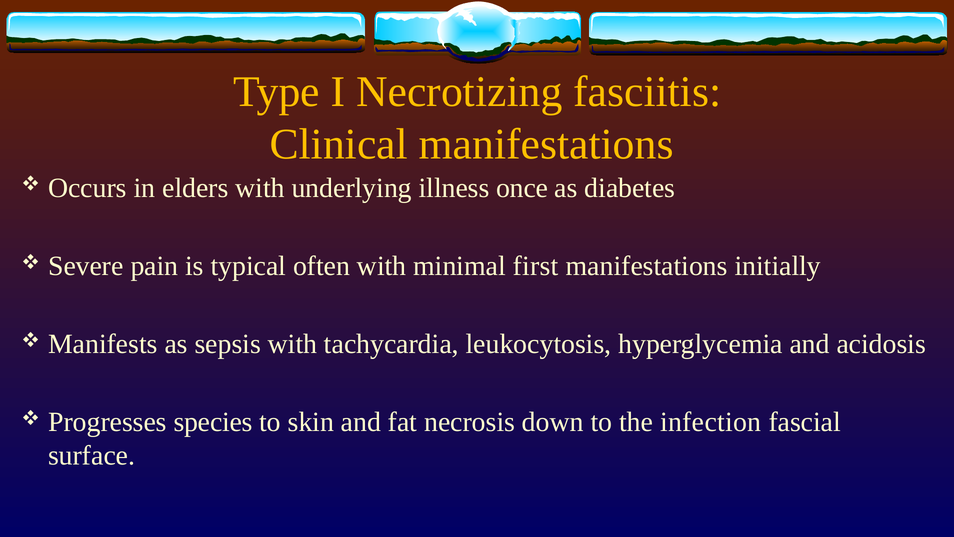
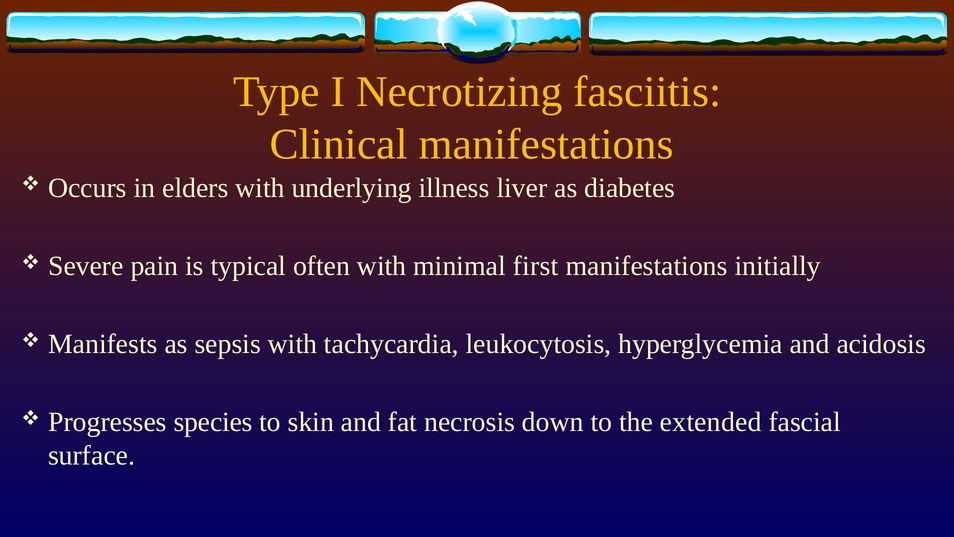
once: once -> liver
infection: infection -> extended
